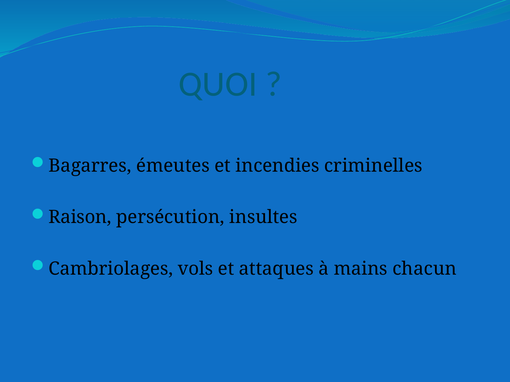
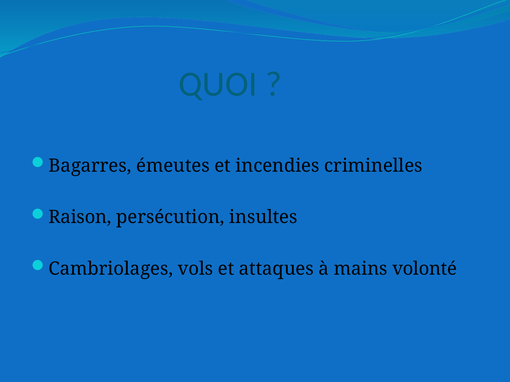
chacun: chacun -> volonté
